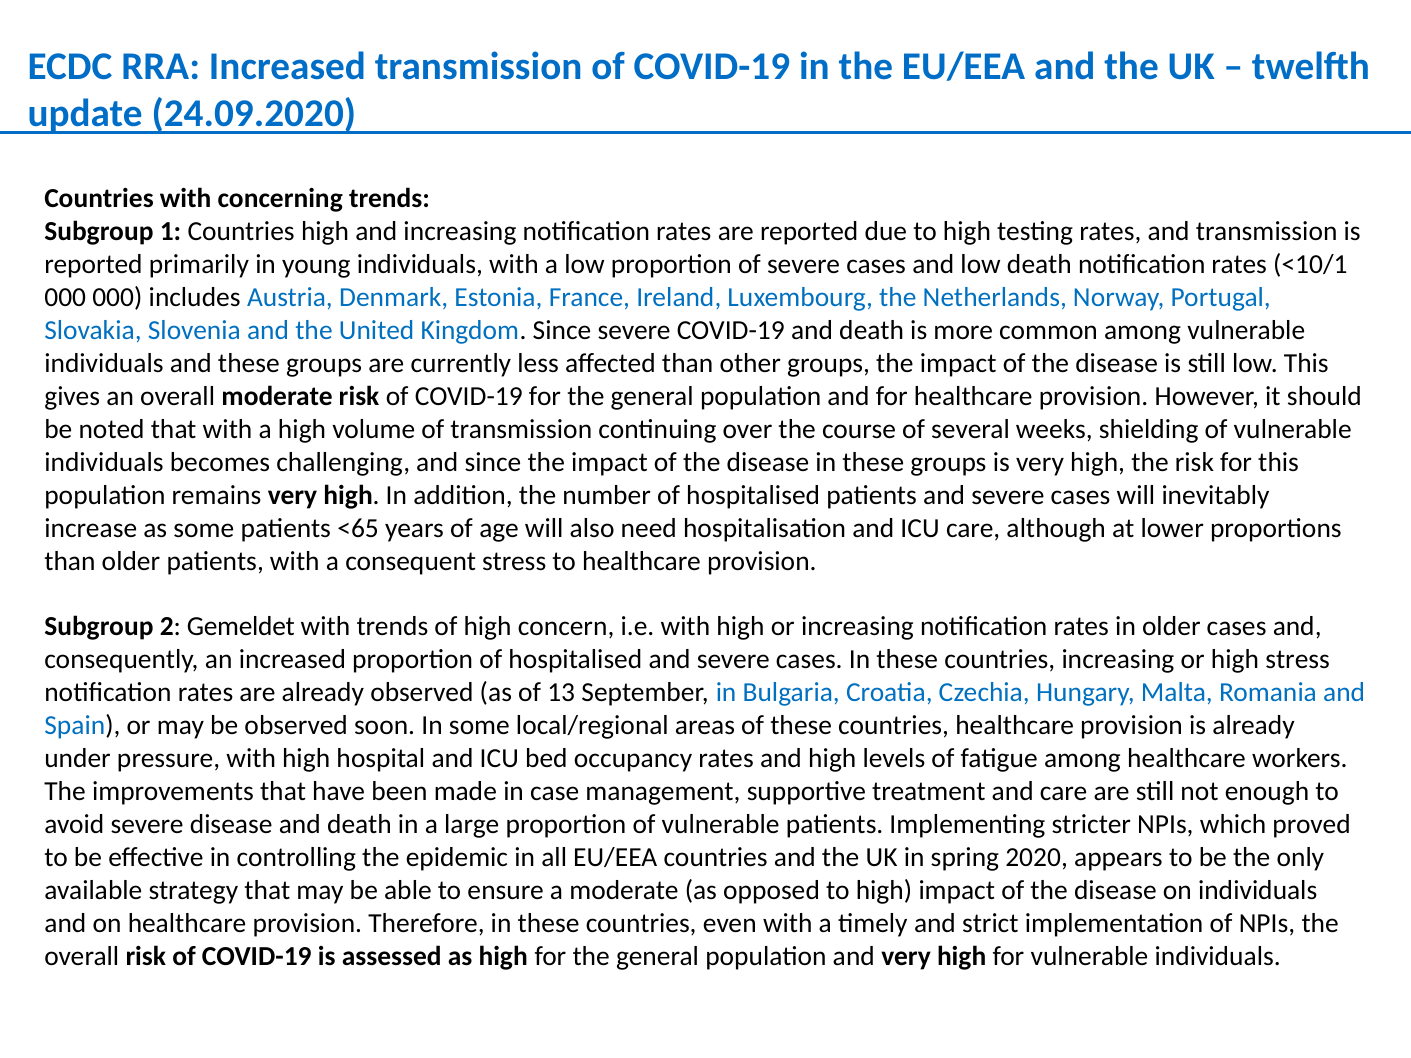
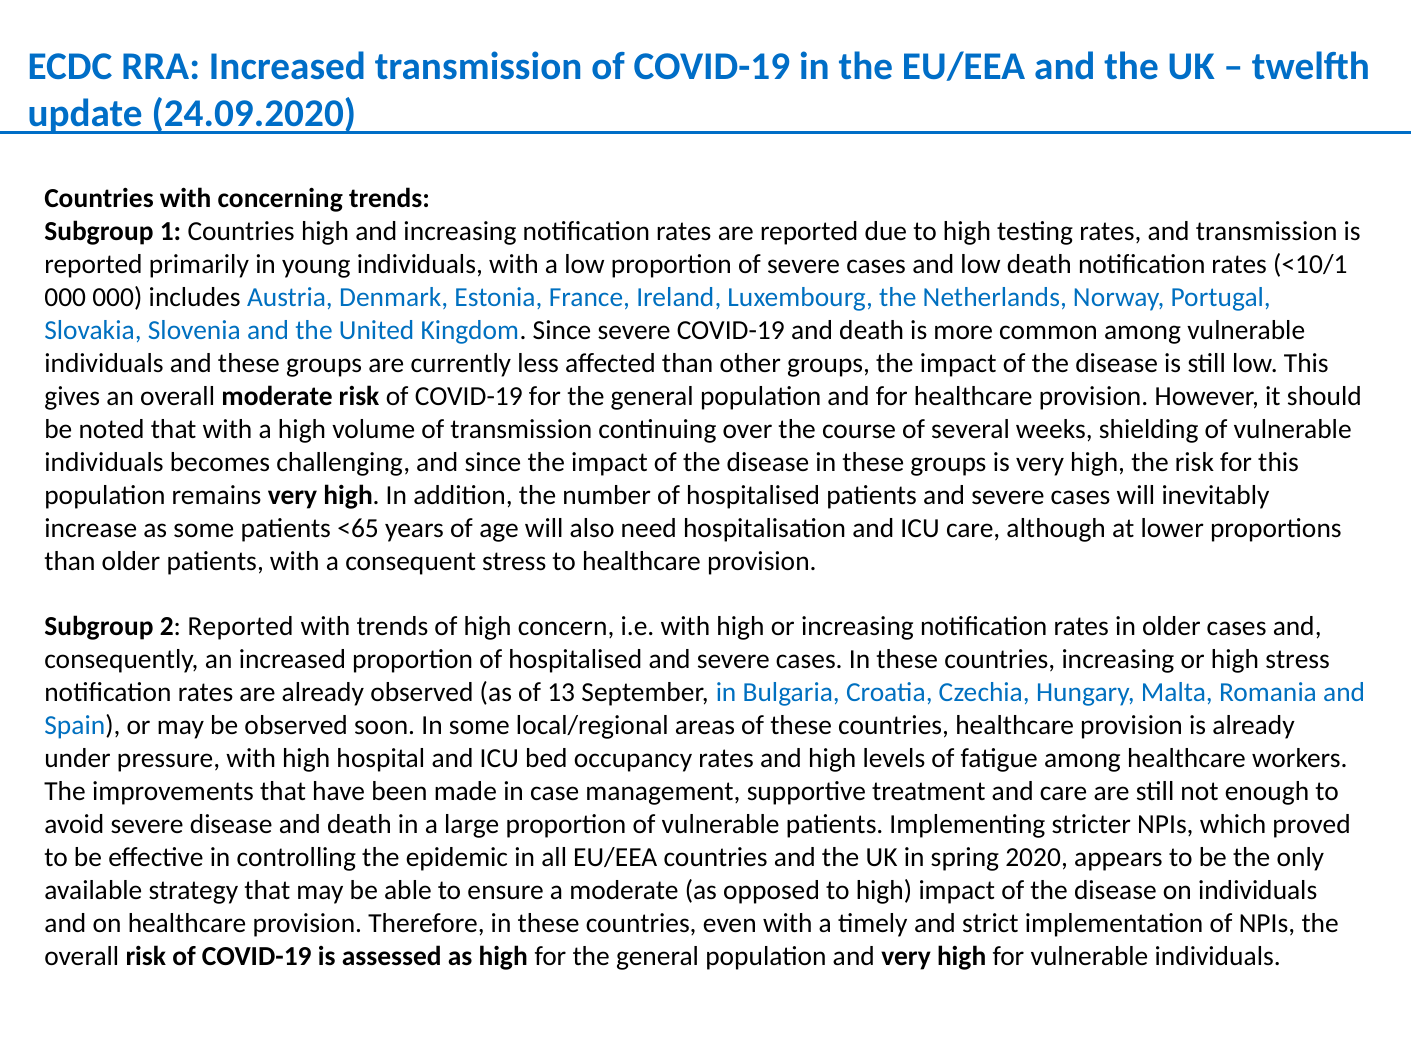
2 Gemeldet: Gemeldet -> Reported
